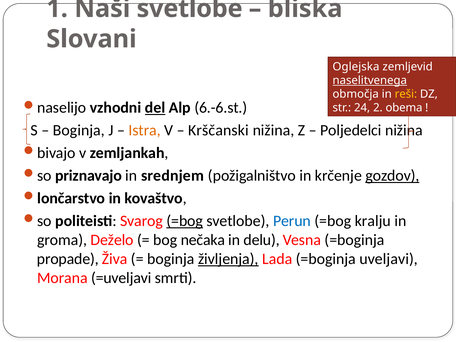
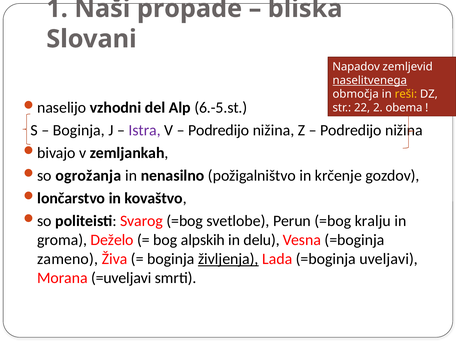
Naši svetlobe: svetlobe -> propade
Oglejska: Oglejska -> Napadov
del underline: present -> none
6.-6.st: 6.-6.st -> 6.-5.st
24: 24 -> 22
Istra colour: orange -> purple
Krščanski at (219, 130): Krščanski -> Podredijo
Poljedelci at (351, 130): Poljedelci -> Podredijo
priznavajo: priznavajo -> ogrožanja
srednjem: srednjem -> nenasilno
gozdov underline: present -> none
=bog at (185, 221) underline: present -> none
Perun colour: blue -> black
nečaka: nečaka -> alpskih
propade: propade -> zameno
